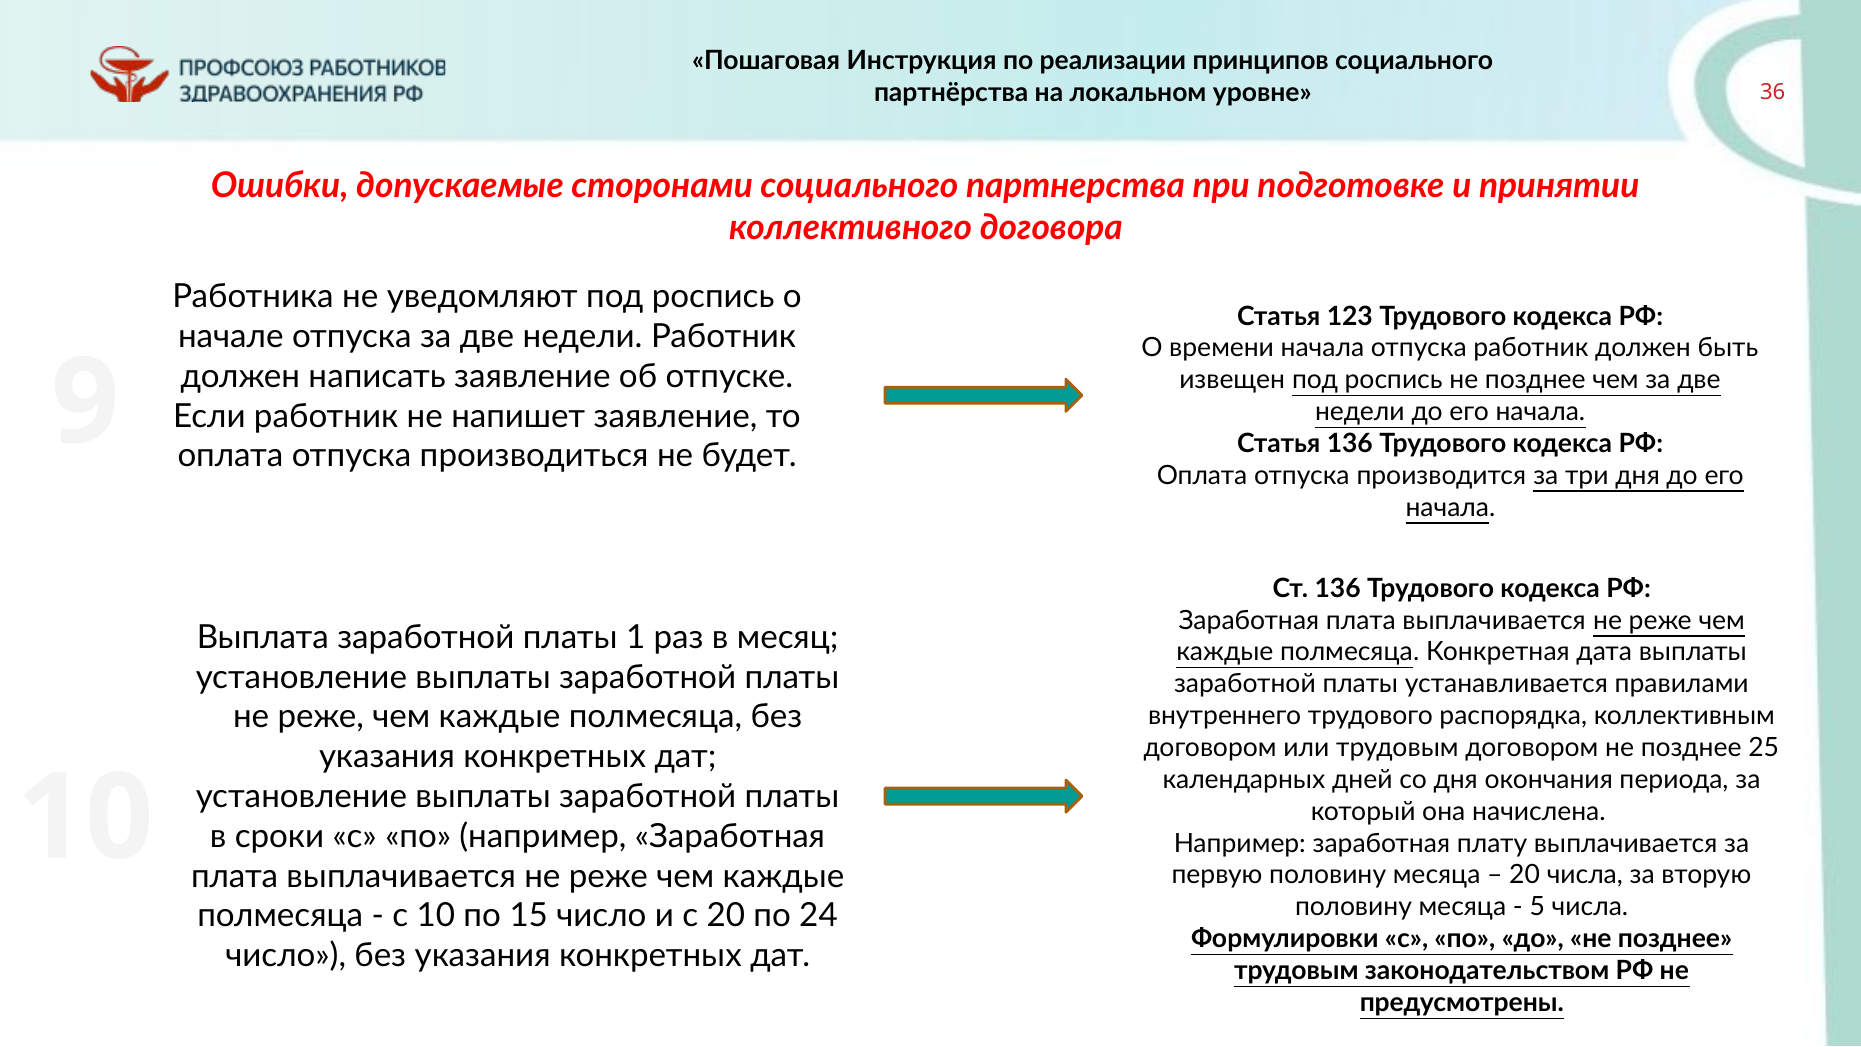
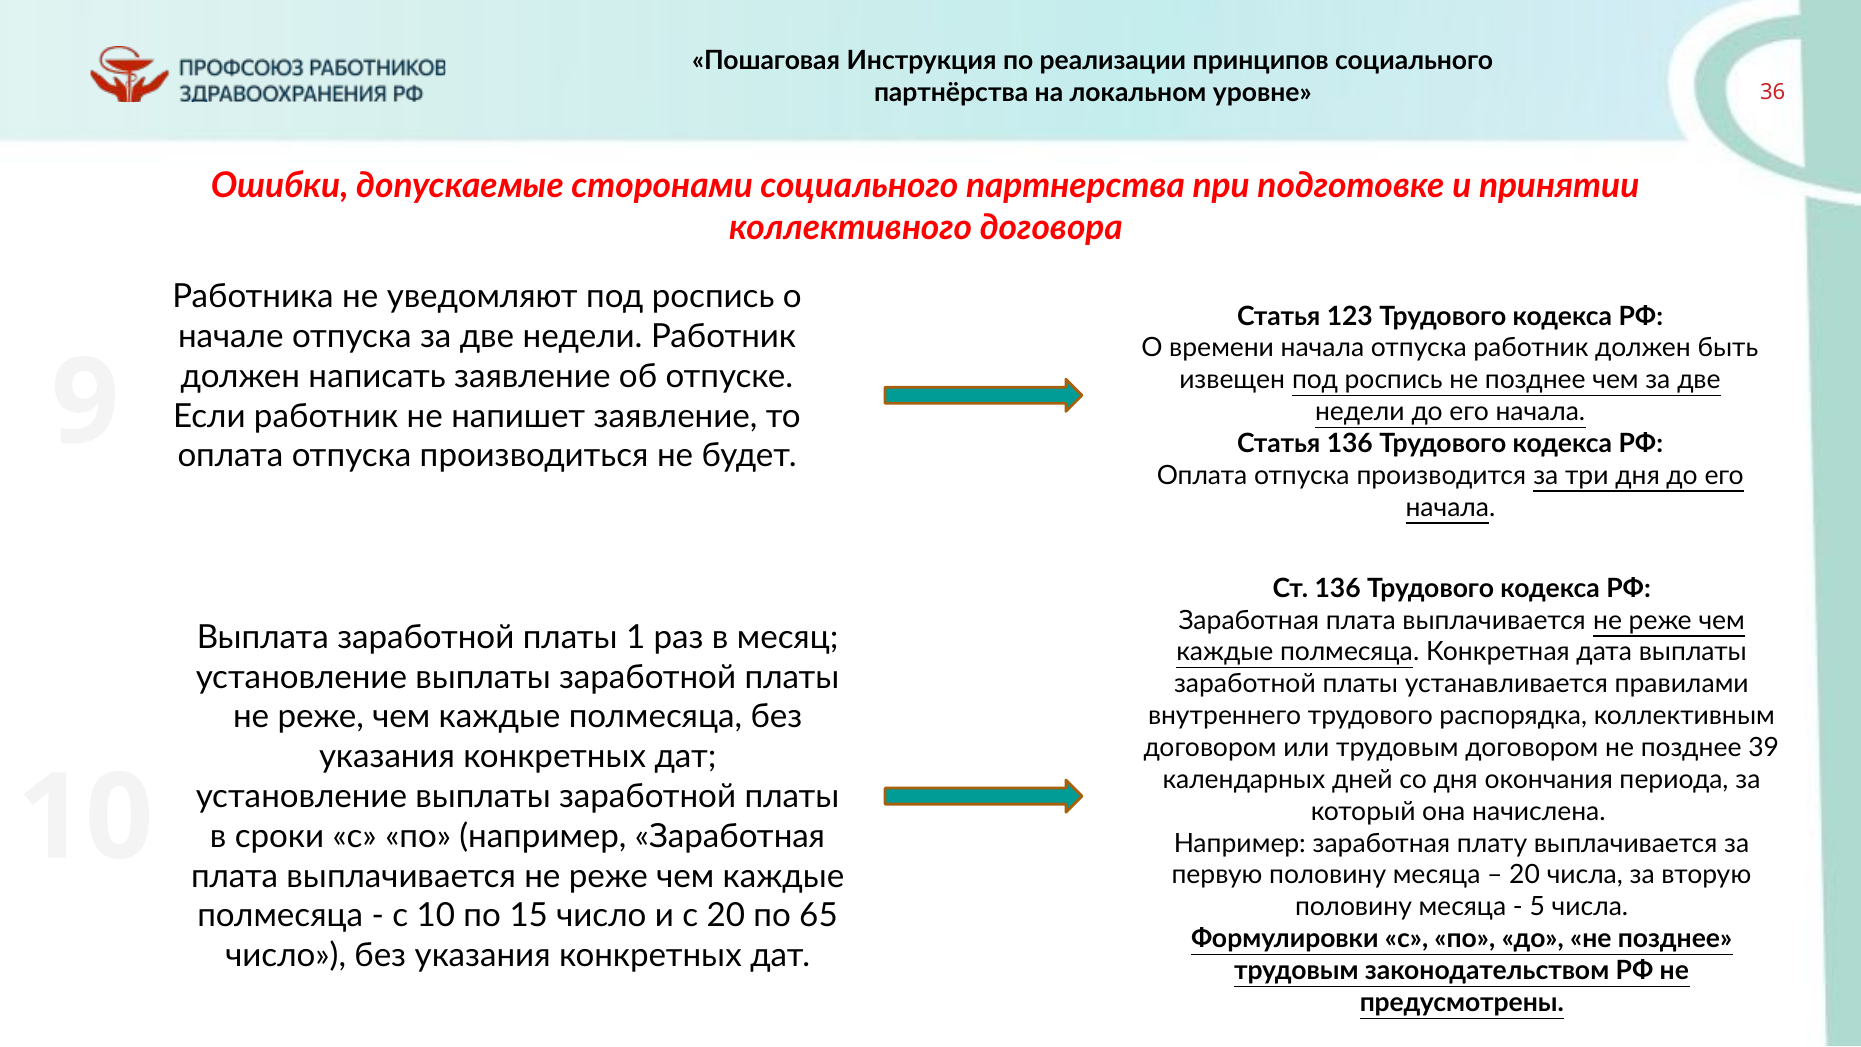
25: 25 -> 39
24: 24 -> 65
